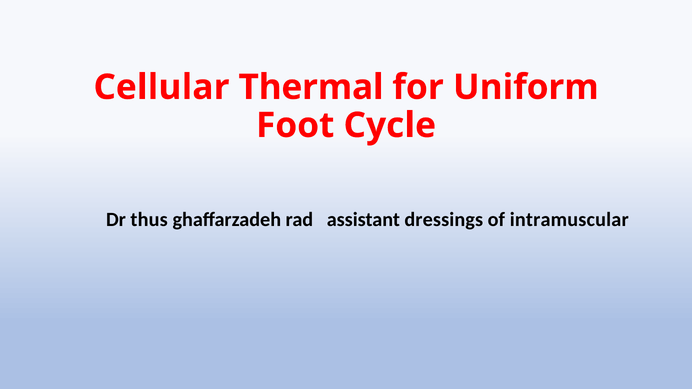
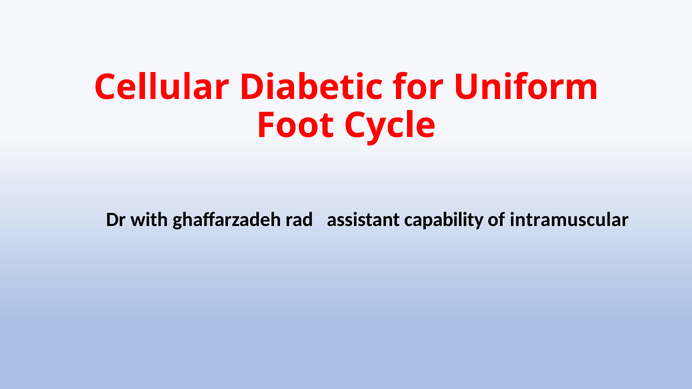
Thermal: Thermal -> Diabetic
thus: thus -> with
dressings: dressings -> capability
